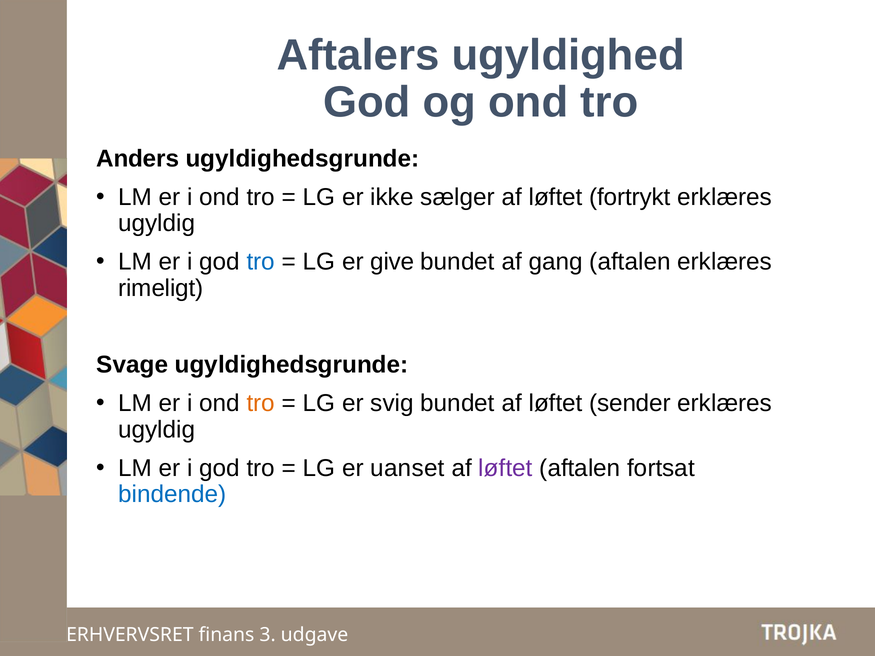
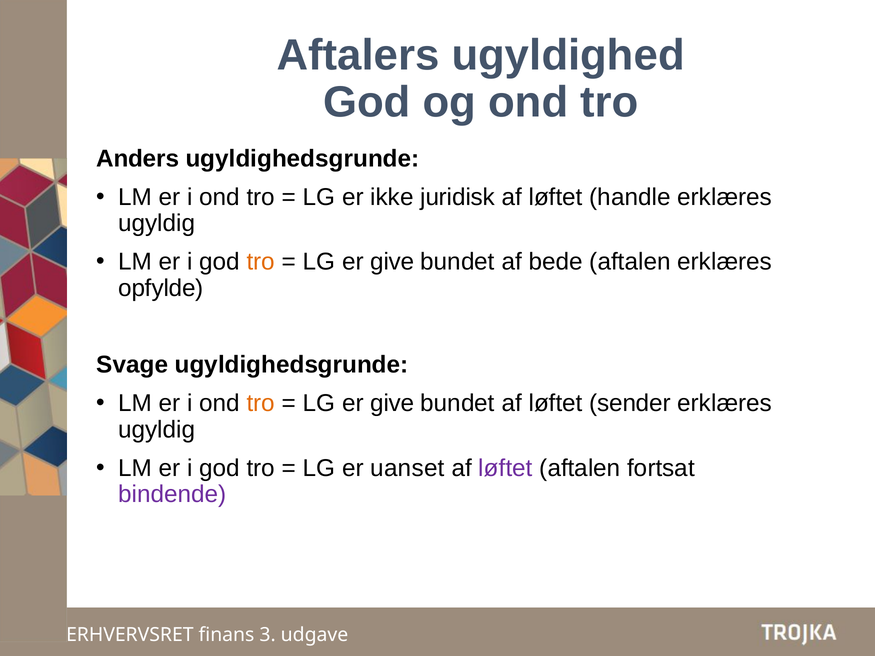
sælger: sælger -> juridisk
fortrykt: fortrykt -> handle
tro at (261, 262) colour: blue -> orange
gang: gang -> bede
rimeligt: rimeligt -> opfylde
svig at (392, 403): svig -> give
bindende colour: blue -> purple
